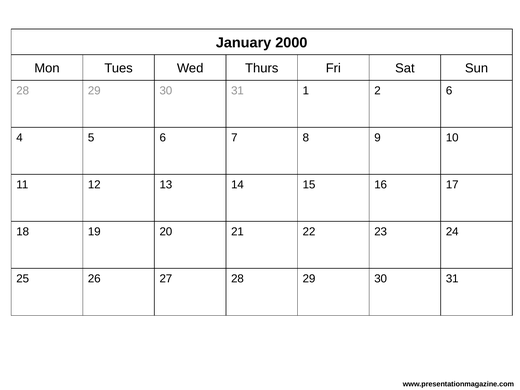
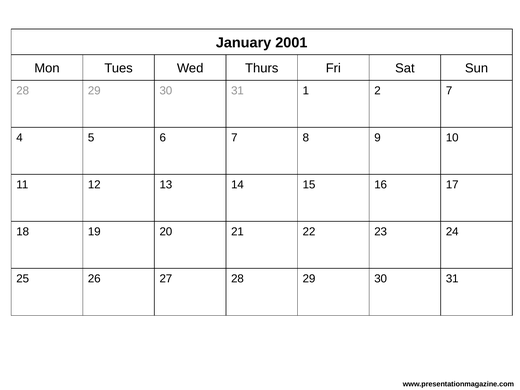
2000: 2000 -> 2001
2 6: 6 -> 7
